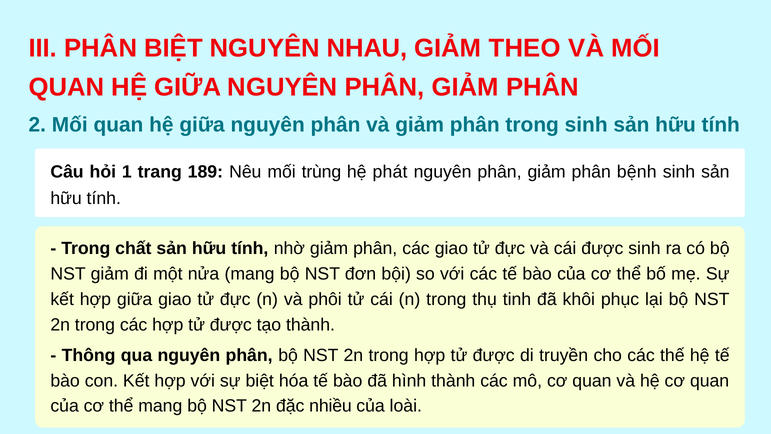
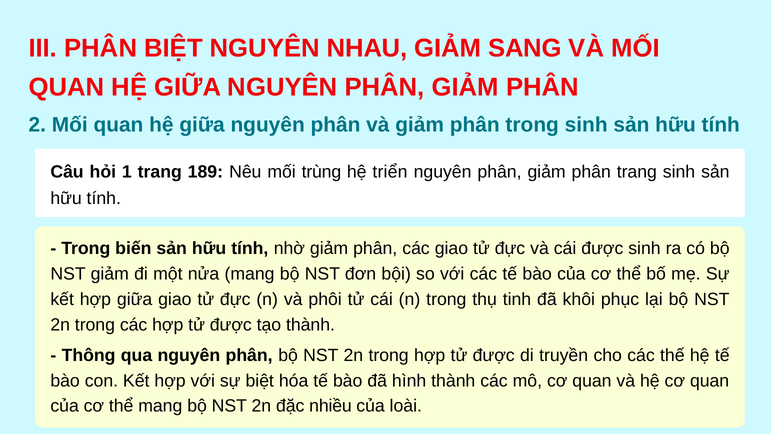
THEO: THEO -> SANG
phát: phát -> triển
phân bệnh: bệnh -> trang
chất: chất -> biến
